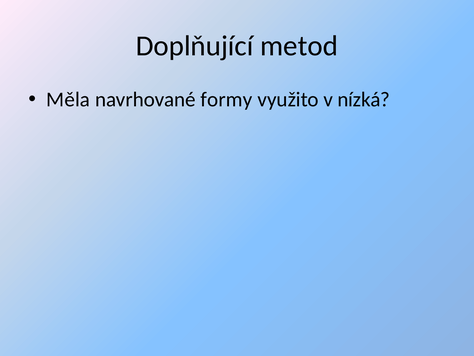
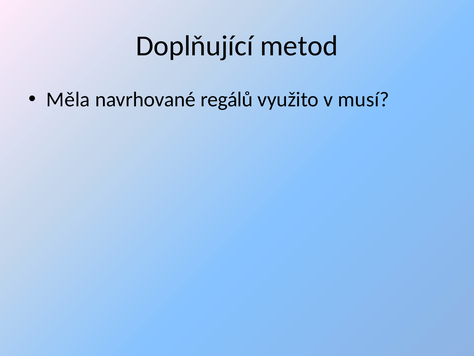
formy: formy -> regálů
nízká: nízká -> musí
